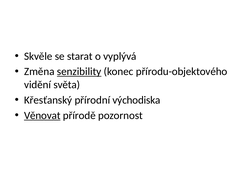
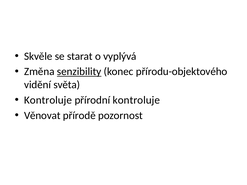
Křesťanský at (48, 100): Křesťanský -> Kontroluje
přírodní východiska: východiska -> kontroluje
Věnovat underline: present -> none
